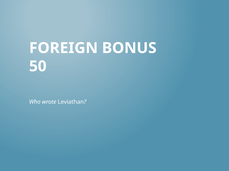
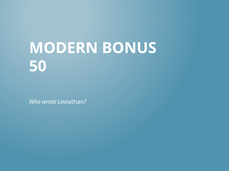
FOREIGN: FOREIGN -> MODERN
